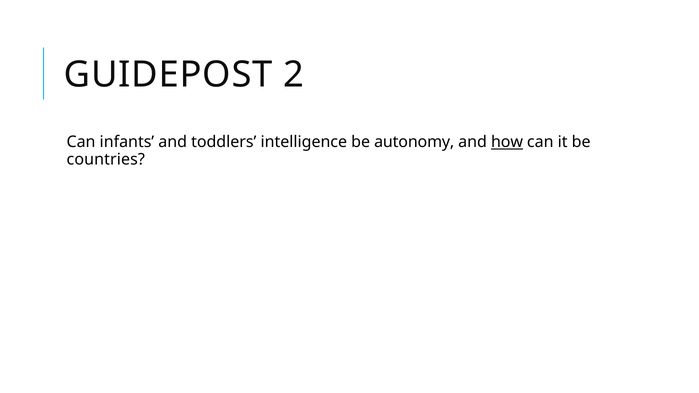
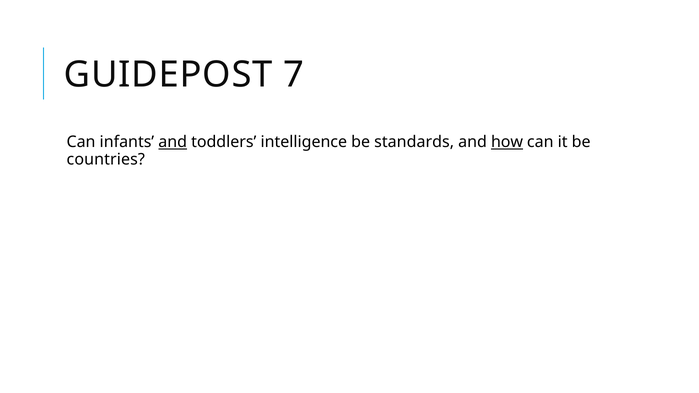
2: 2 -> 7
and at (173, 142) underline: none -> present
autonomy: autonomy -> standards
